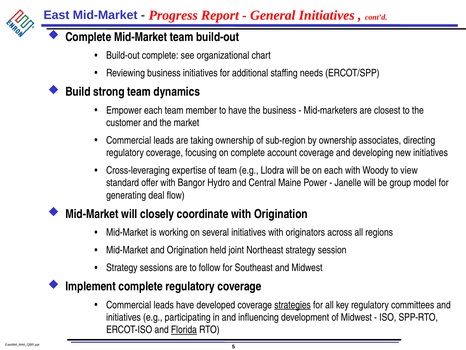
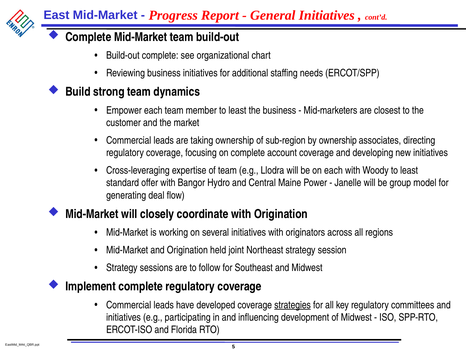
member to have: have -> least
Woody to view: view -> least
Florida underline: present -> none
